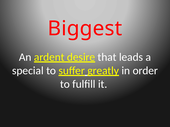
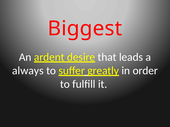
special: special -> always
